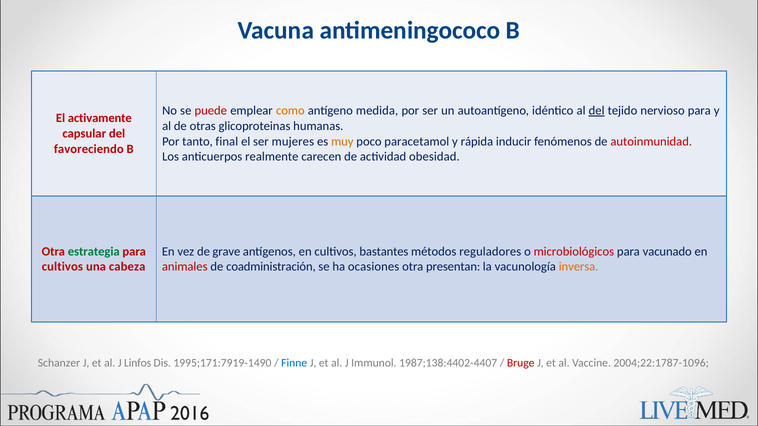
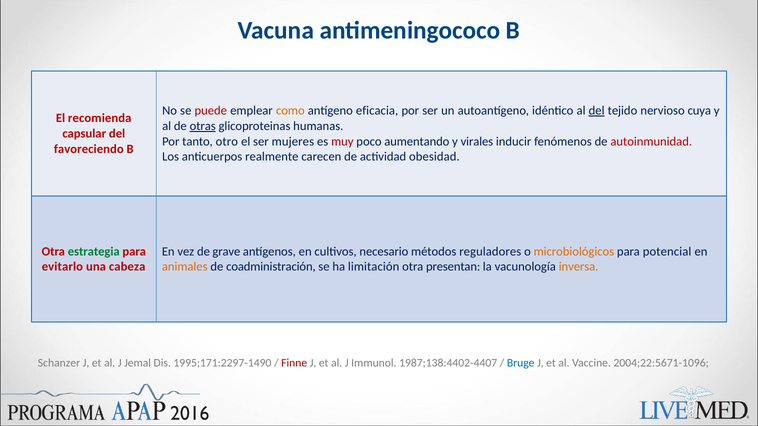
medida: medida -> eficacia
nervioso para: para -> cuya
activamente: activamente -> recomienda
otras underline: none -> present
final: final -> otro
muy colour: orange -> red
paracetamol: paracetamol -> aumentando
rápida: rápida -> virales
bastantes: bastantes -> necesario
microbiológicos colour: red -> orange
vacunado: vacunado -> potencial
cultivos at (62, 267): cultivos -> evitarlo
animales colour: red -> orange
ocasiones: ocasiones -> limitación
Linfos: Linfos -> Jemal
1995;171:7919-1490: 1995;171:7919-1490 -> 1995;171:2297-1490
Finne colour: blue -> red
Bruge colour: red -> blue
2004;22:1787-1096: 2004;22:1787-1096 -> 2004;22:5671-1096
